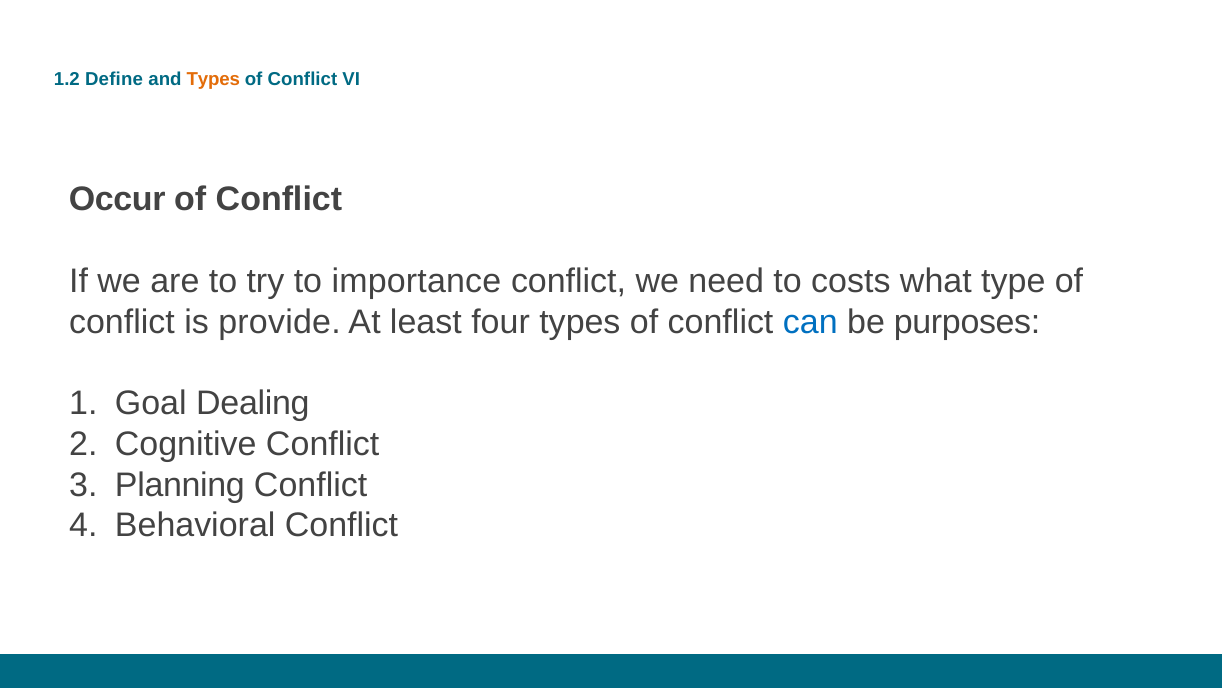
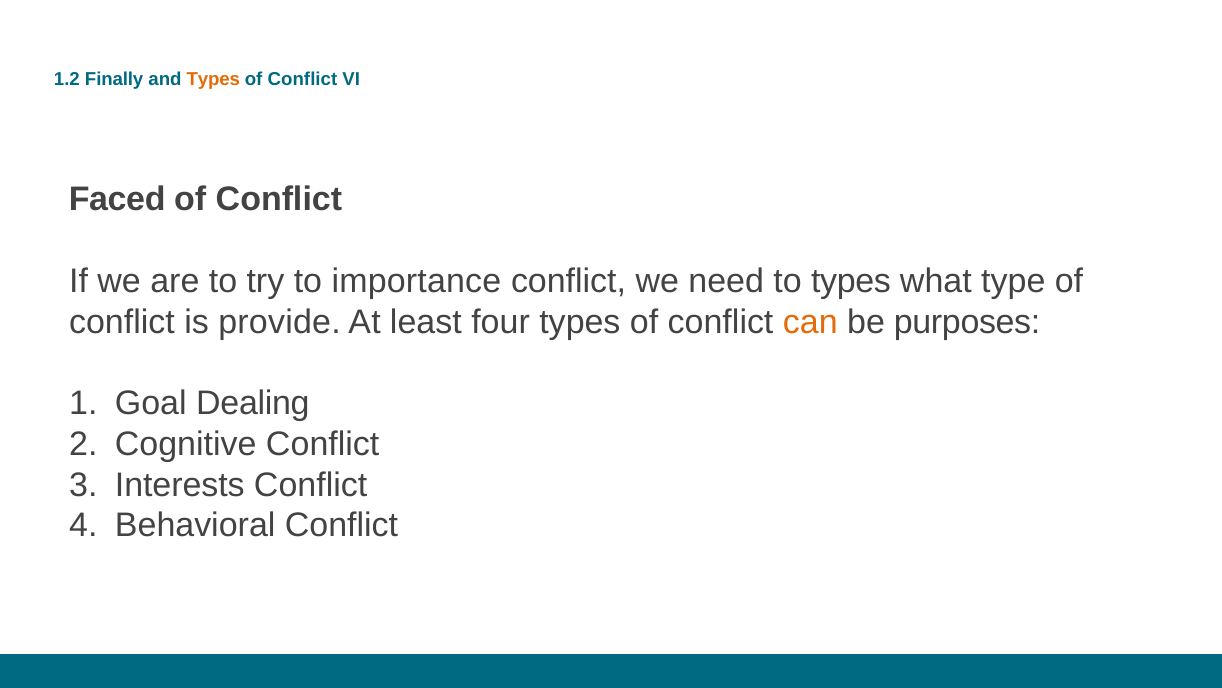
Define: Define -> Finally
Occur: Occur -> Faced
to costs: costs -> types
can colour: blue -> orange
Planning: Planning -> Interests
